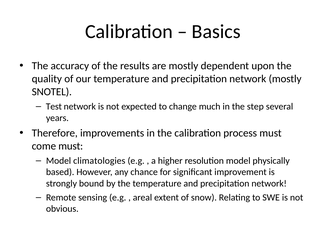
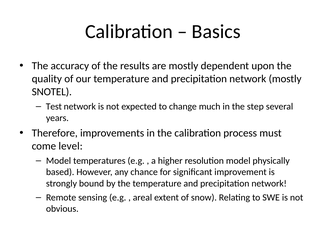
come must: must -> level
climatologies: climatologies -> temperatures
